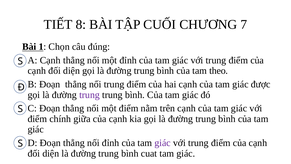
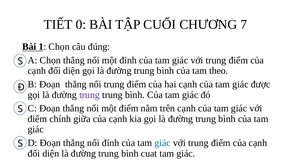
8: 8 -> 0
Cạnh at (50, 60): Cạnh -> Chọn
giác at (163, 143) colour: purple -> blue
